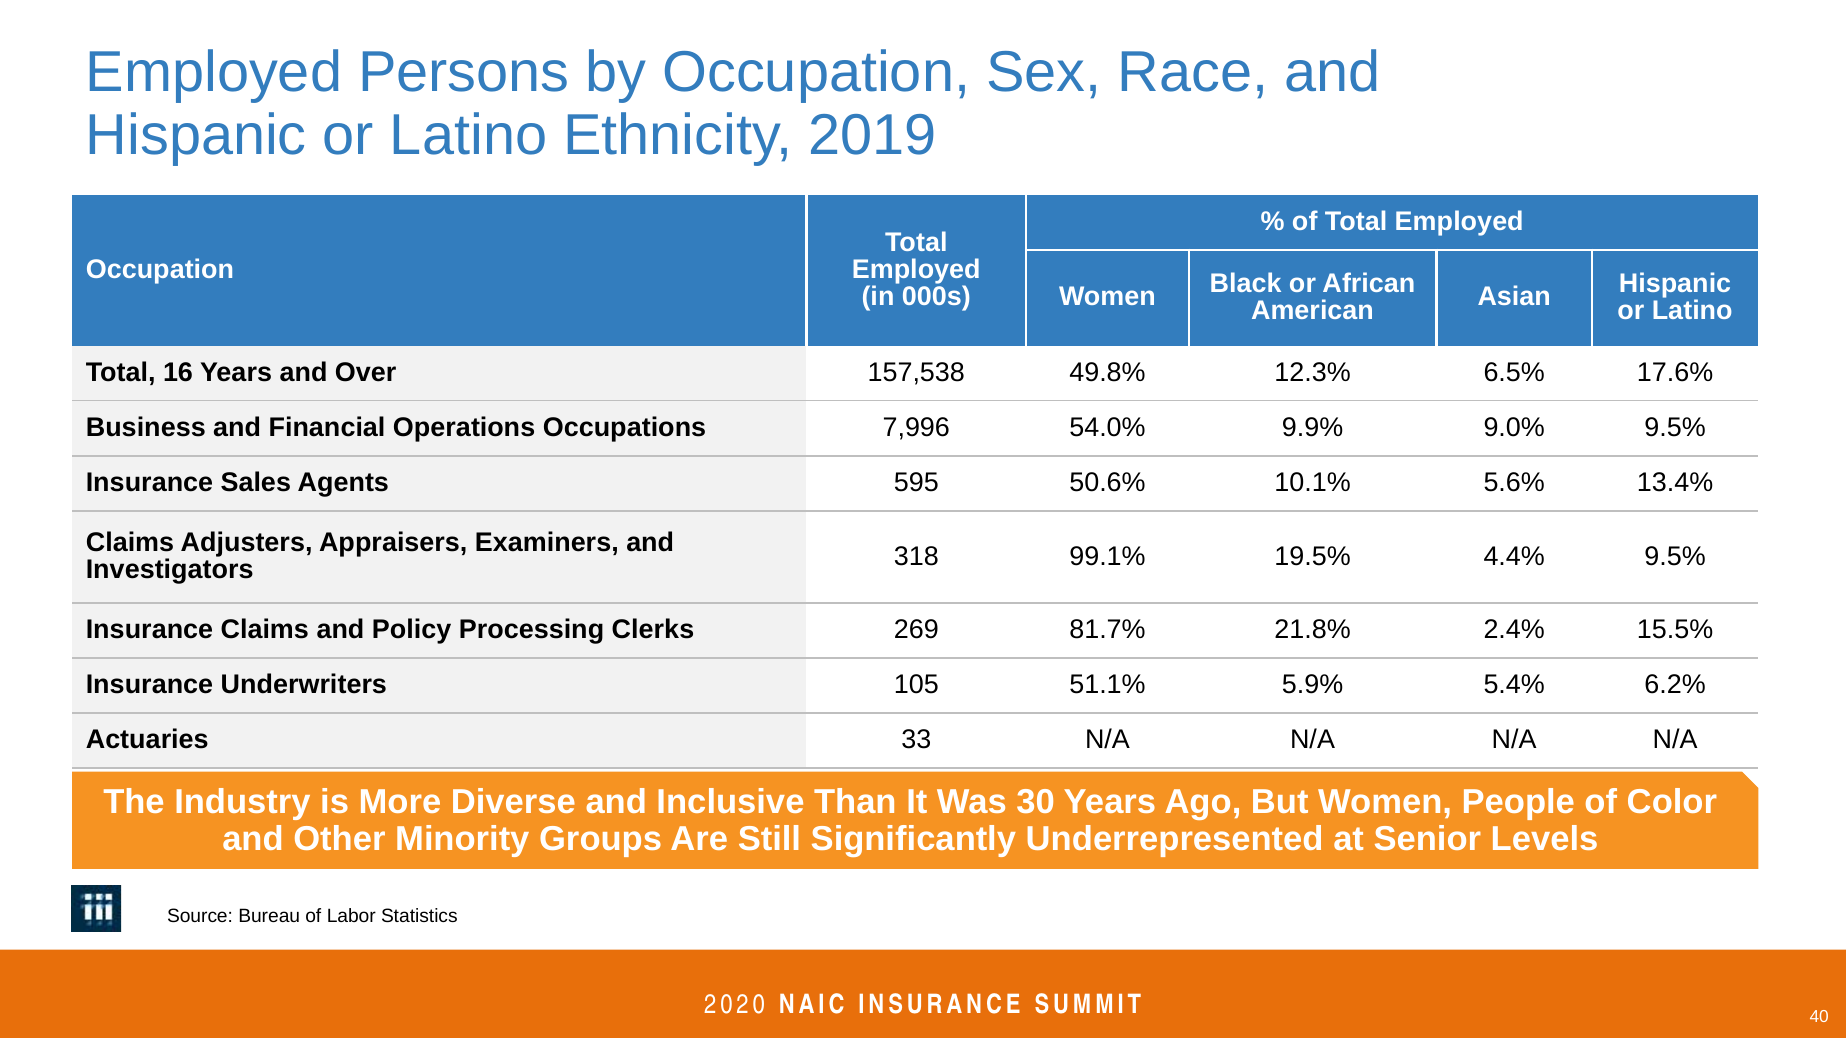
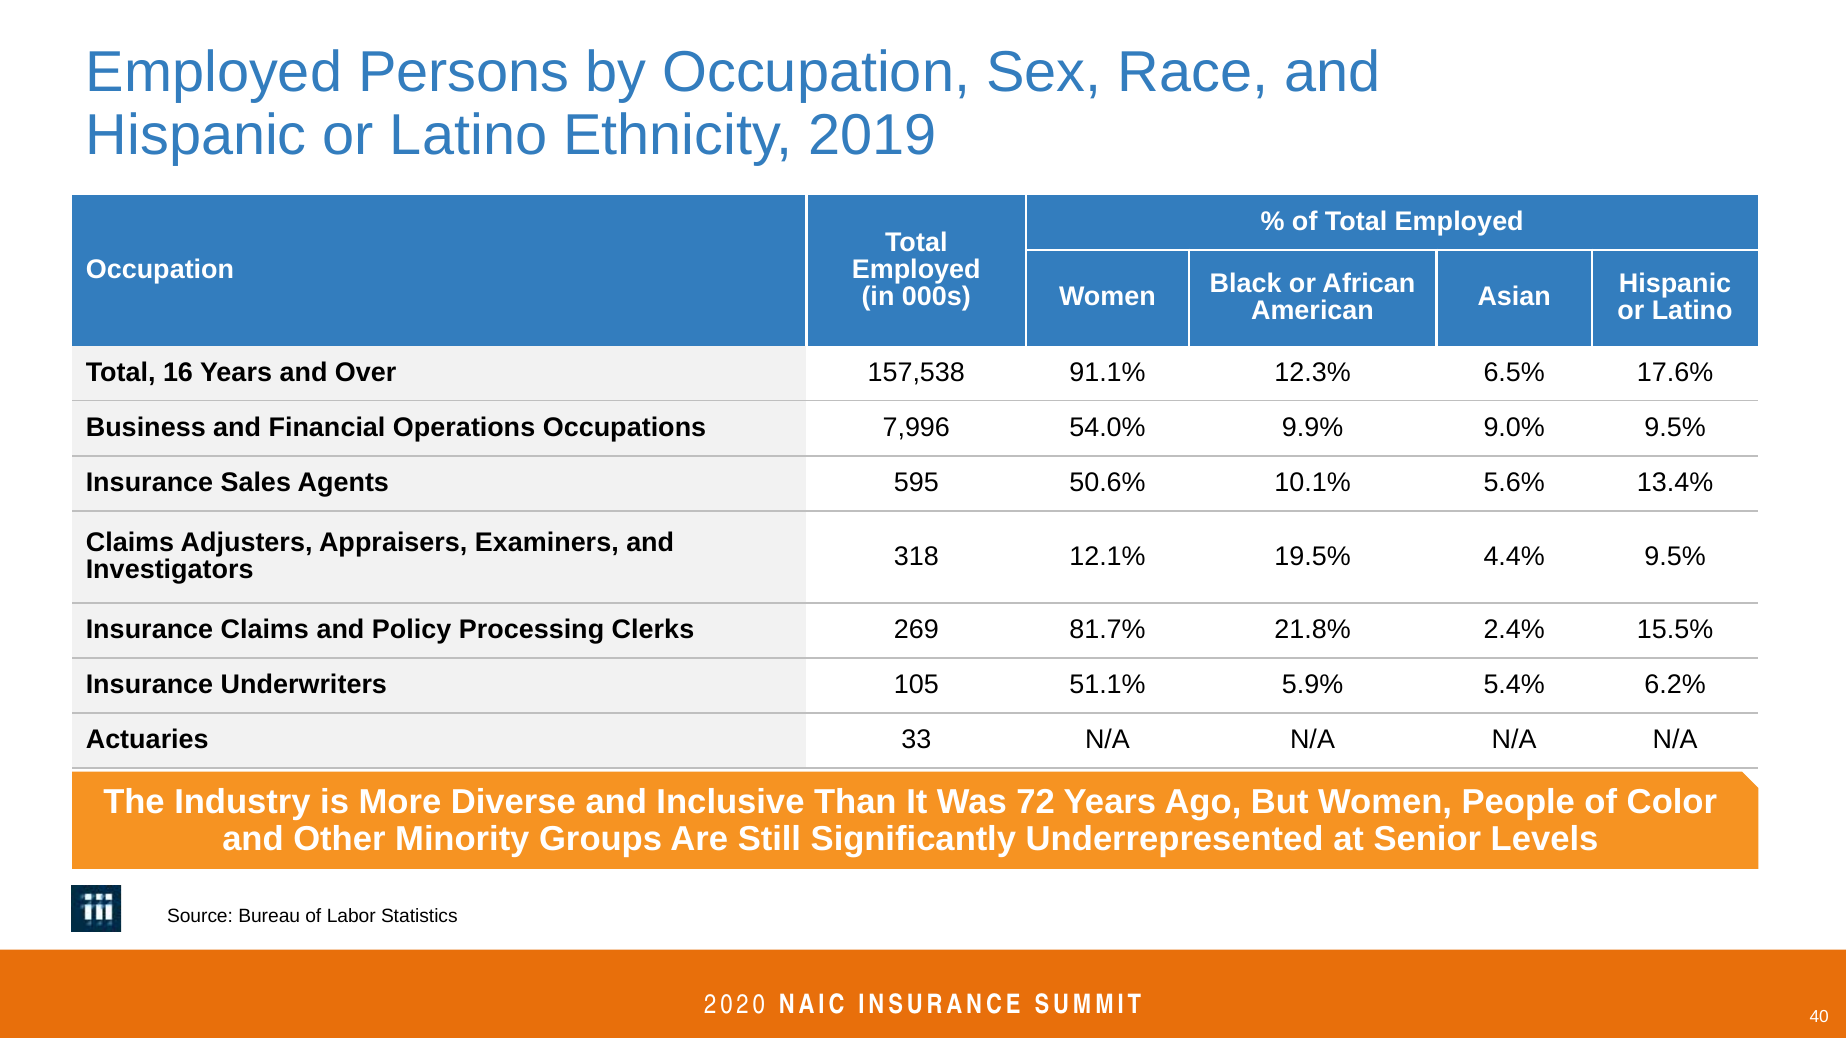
49.8%: 49.8% -> 91.1%
99.1%: 99.1% -> 12.1%
30: 30 -> 72
